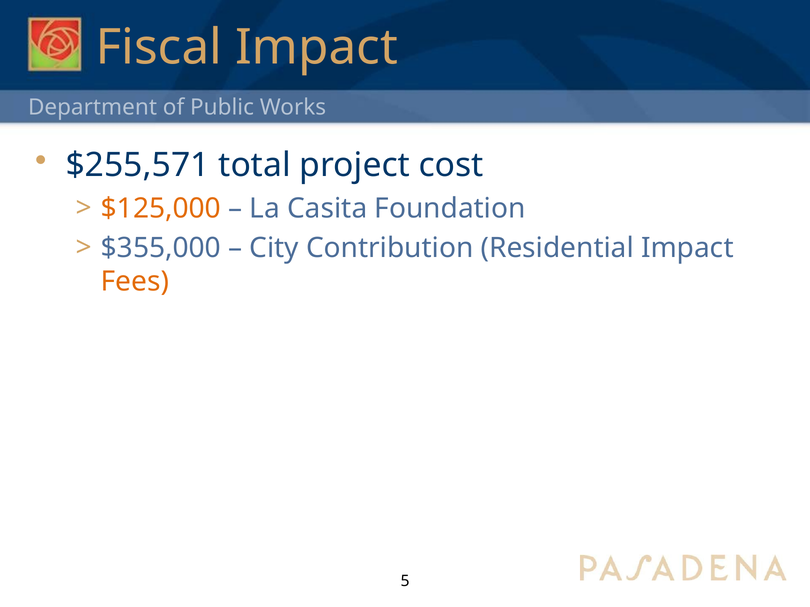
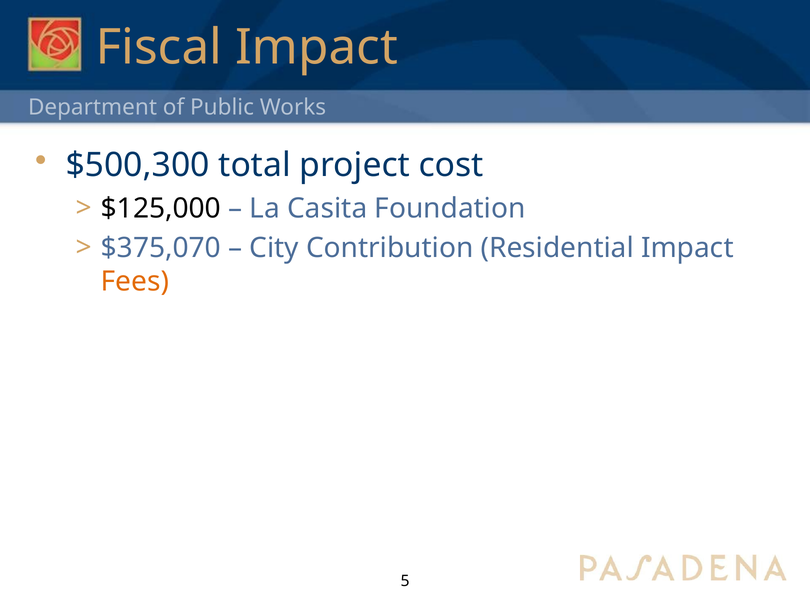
$255,571: $255,571 -> $500,300
$125,000 colour: orange -> black
$355,000: $355,000 -> $375,070
